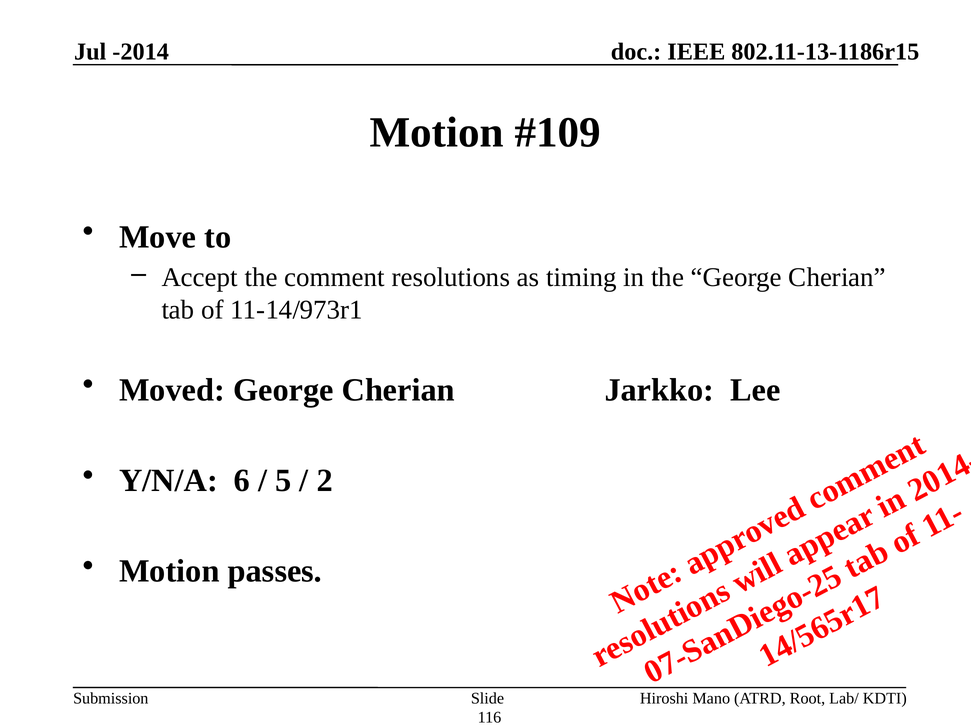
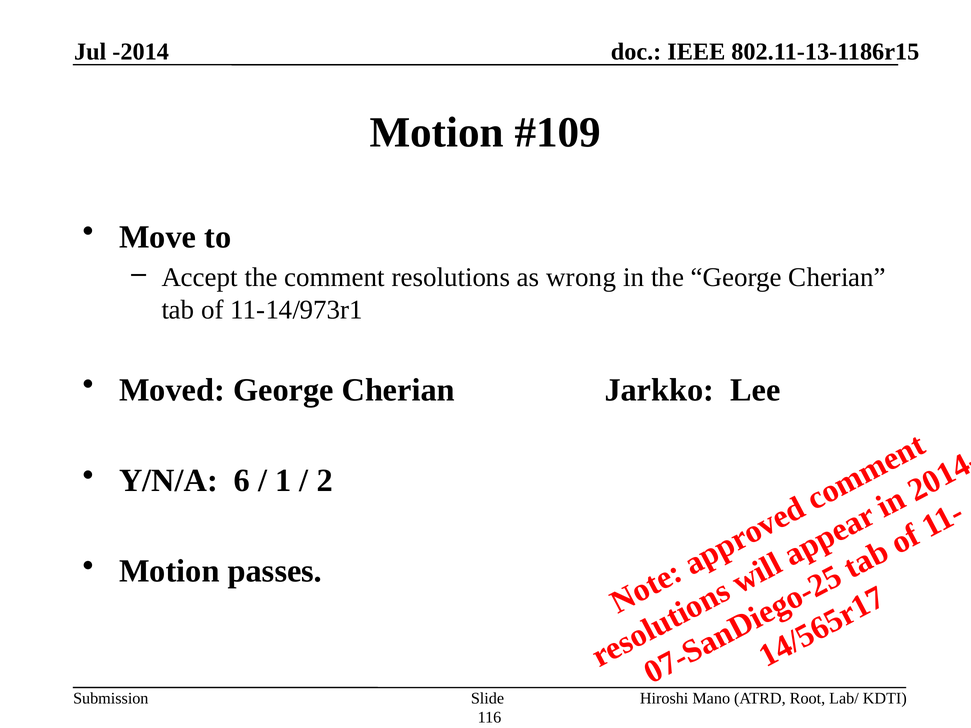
timing: timing -> wrong
5 at (283, 481): 5 -> 1
